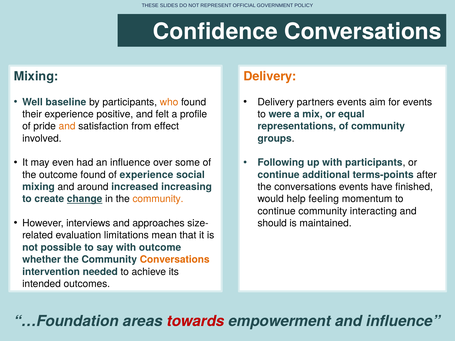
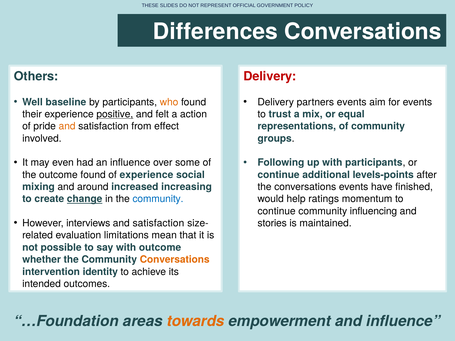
Confidence: Confidence -> Differences
Mixing at (36, 76): Mixing -> Others
Delivery at (270, 76) colour: orange -> red
positive underline: none -> present
profile: profile -> action
were: were -> trust
terms-points: terms-points -> levels-points
feeling: feeling -> ratings
community at (158, 199) colour: orange -> blue
interacting: interacting -> influencing
approaches at (159, 223): approaches -> satisfaction
should: should -> stories
needed: needed -> identity
towards colour: red -> orange
